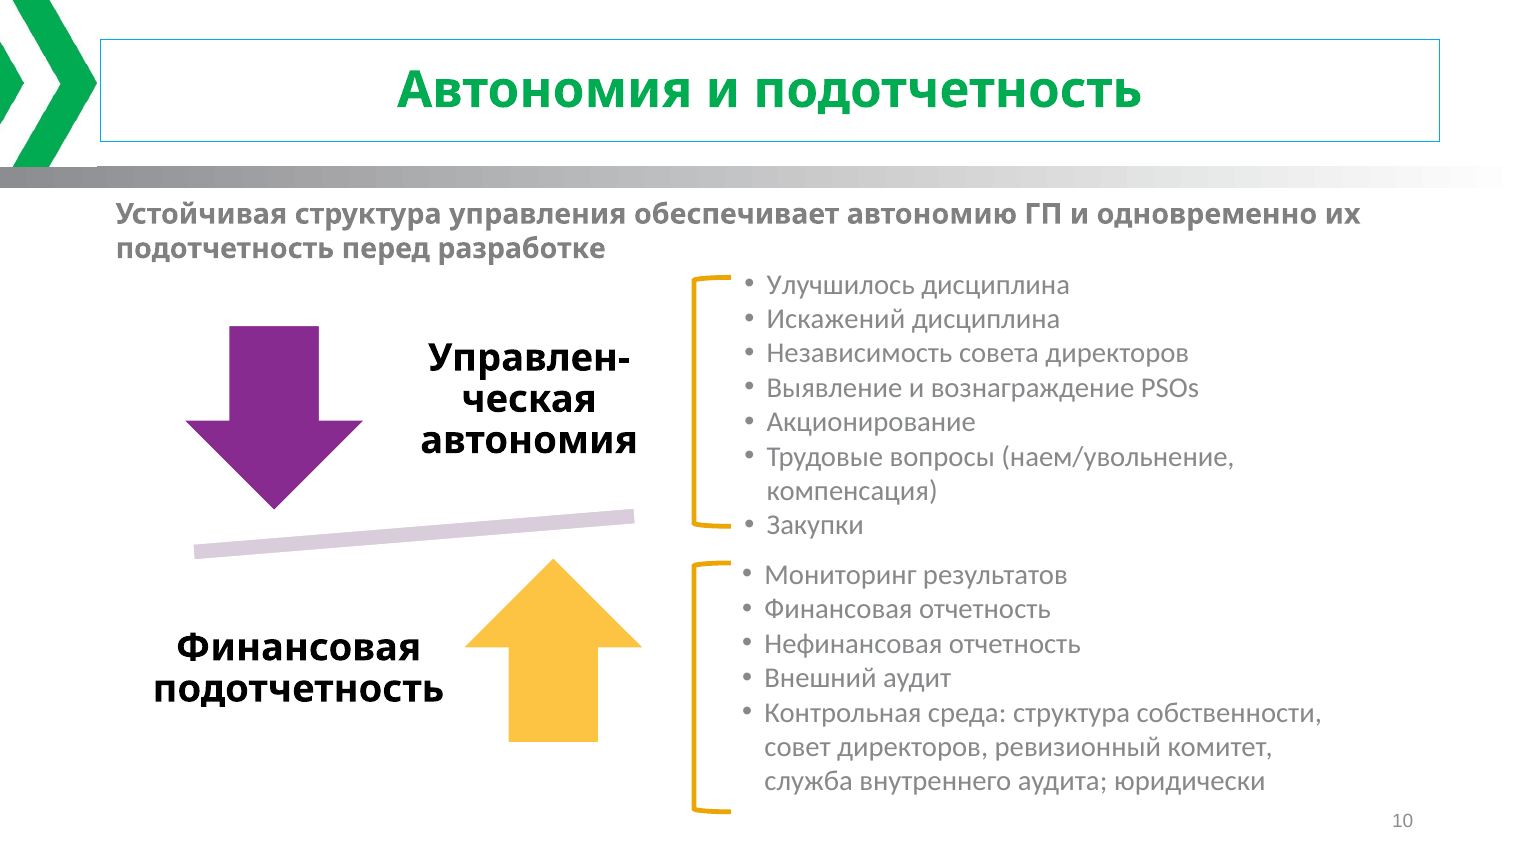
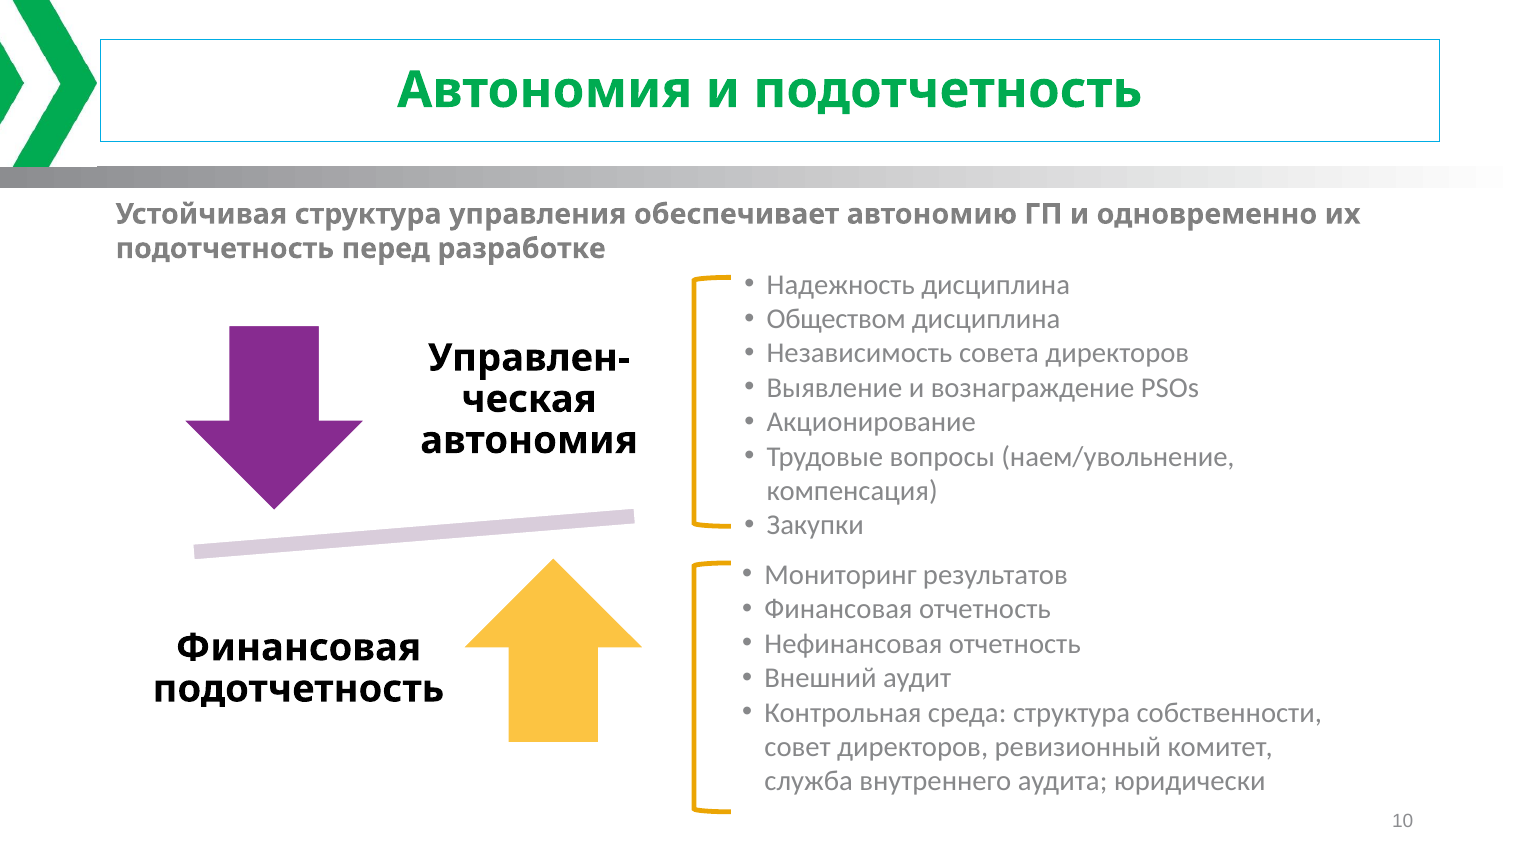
Улучшилось: Улучшилось -> Надежность
Искажений: Искажений -> Обществом
